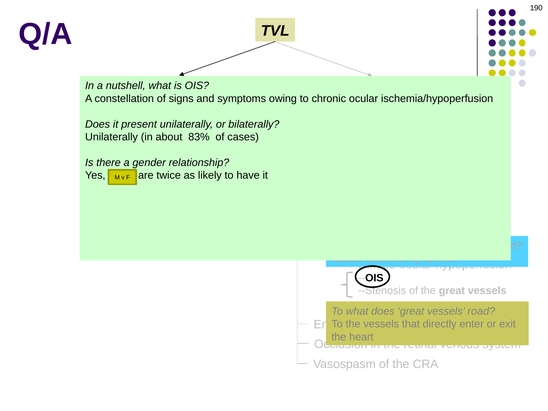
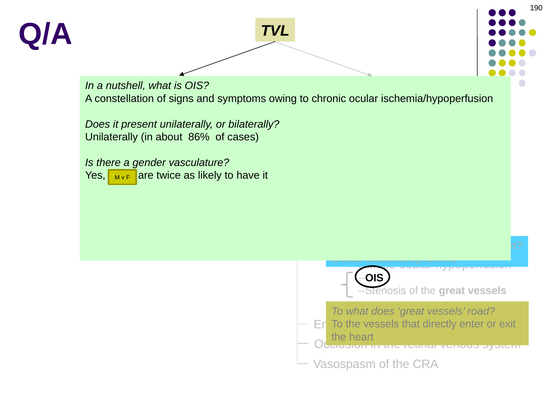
83%: 83% -> 86%
gender relationship: relationship -> vasculature
